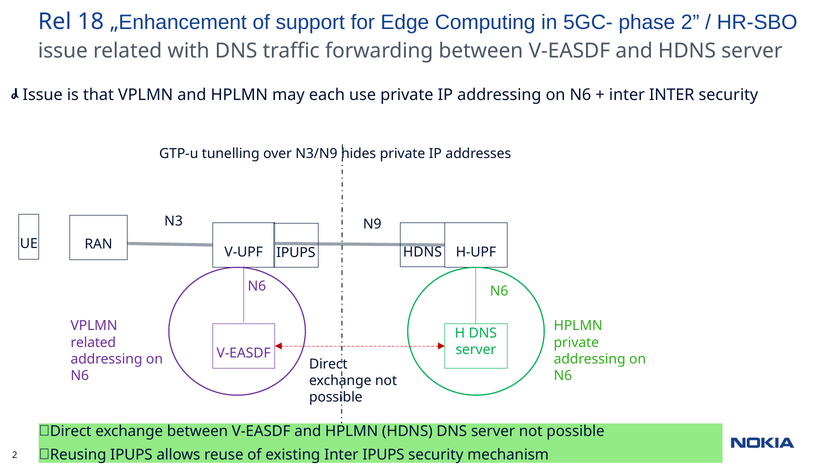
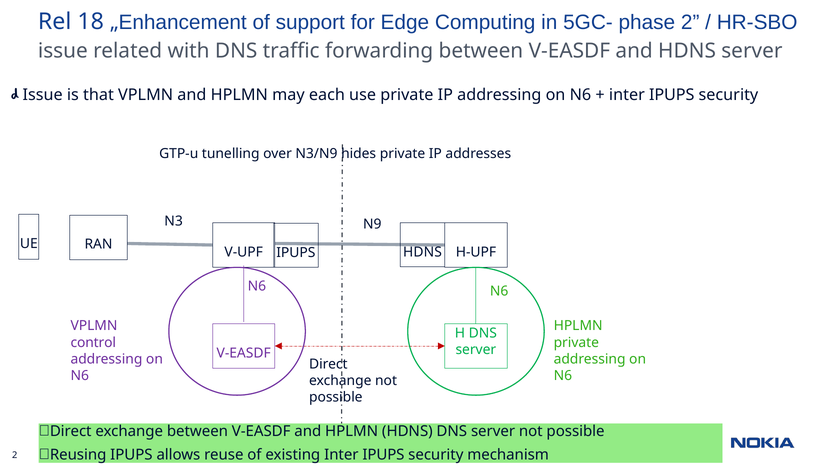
INTER at (672, 95): INTER -> IPUPS
related at (93, 342): related -> control
